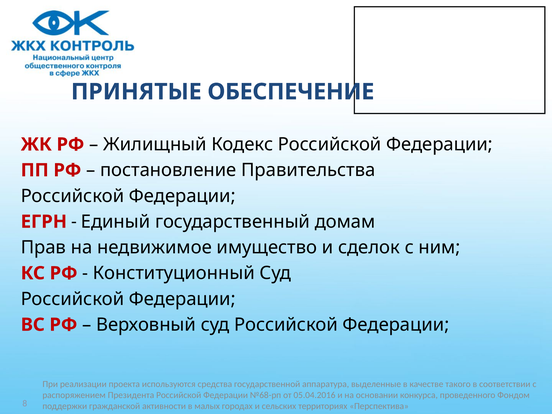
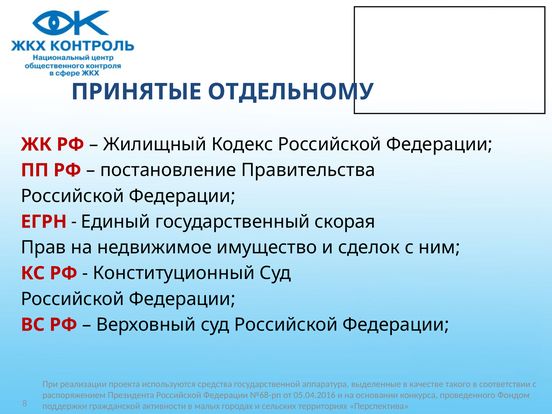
ОБЕСПЕЧЕНИЕ: ОБЕСПЕЧЕНИЕ -> ОТДЕЛЬНОМУ
домам: домам -> скорая
